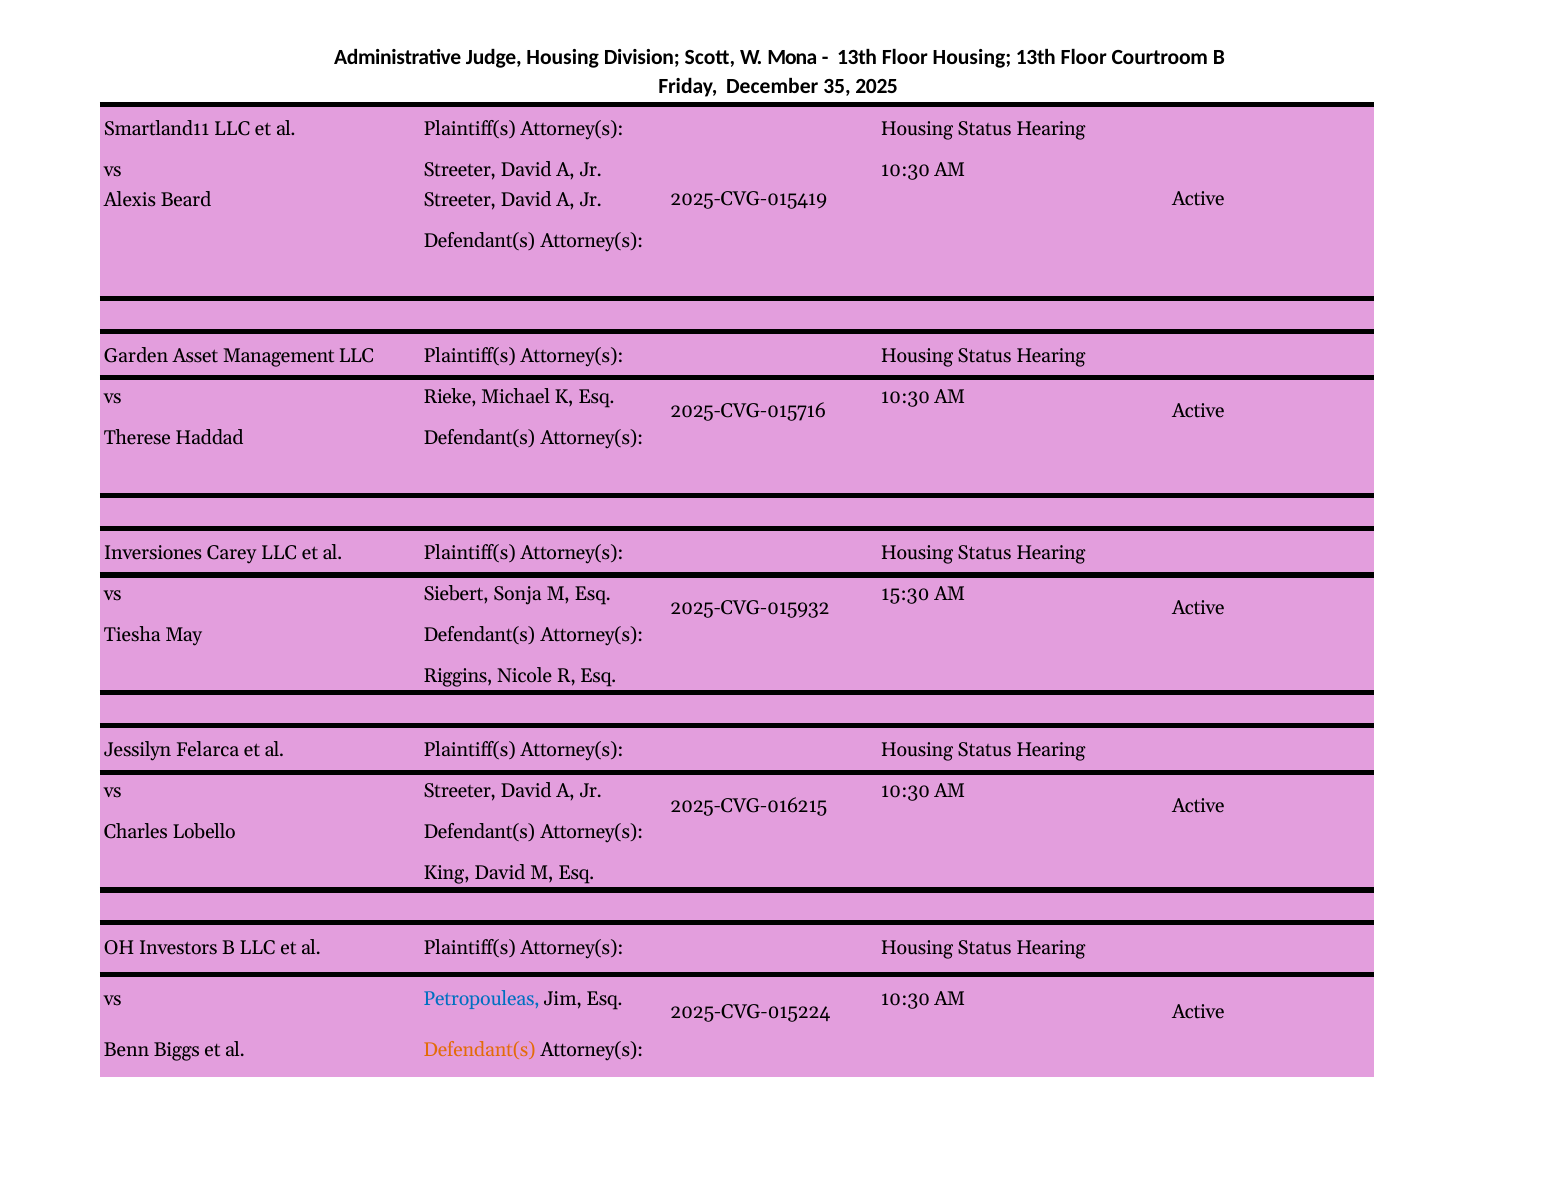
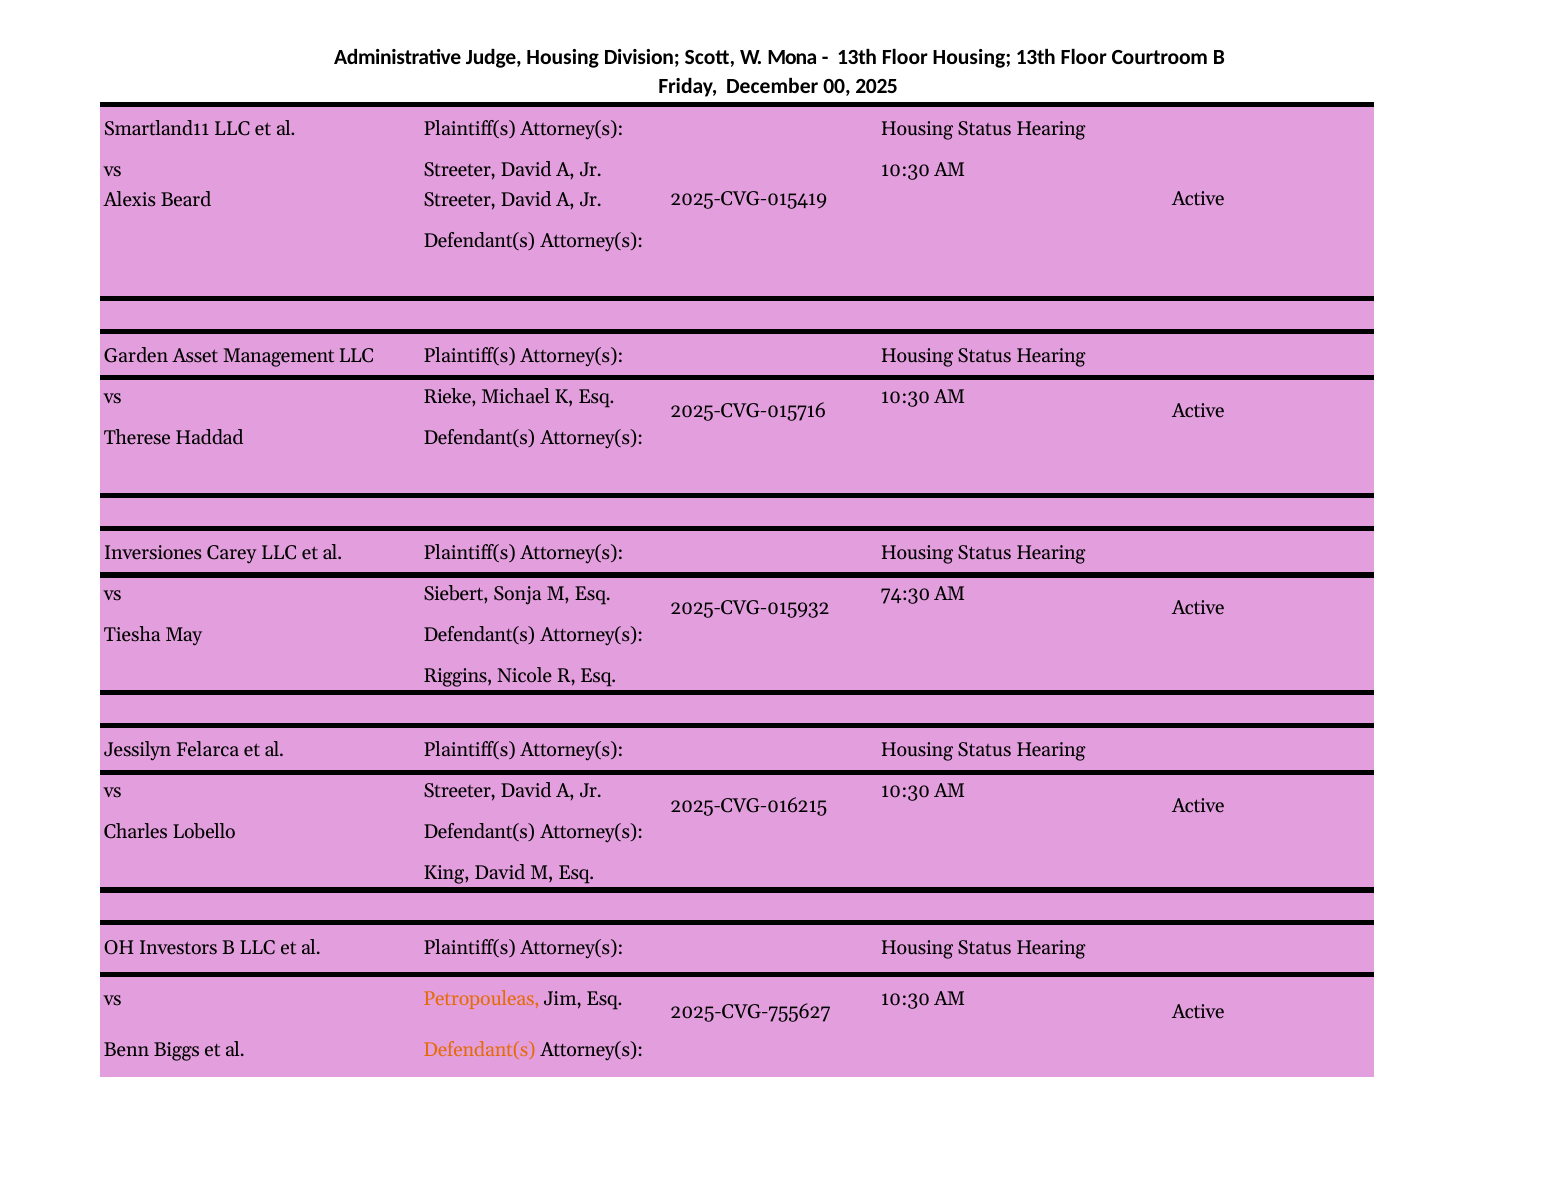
35: 35 -> 00
15:30: 15:30 -> 74:30
Petropouleas colour: blue -> orange
2025-CVG-015224: 2025-CVG-015224 -> 2025-CVG-755627
